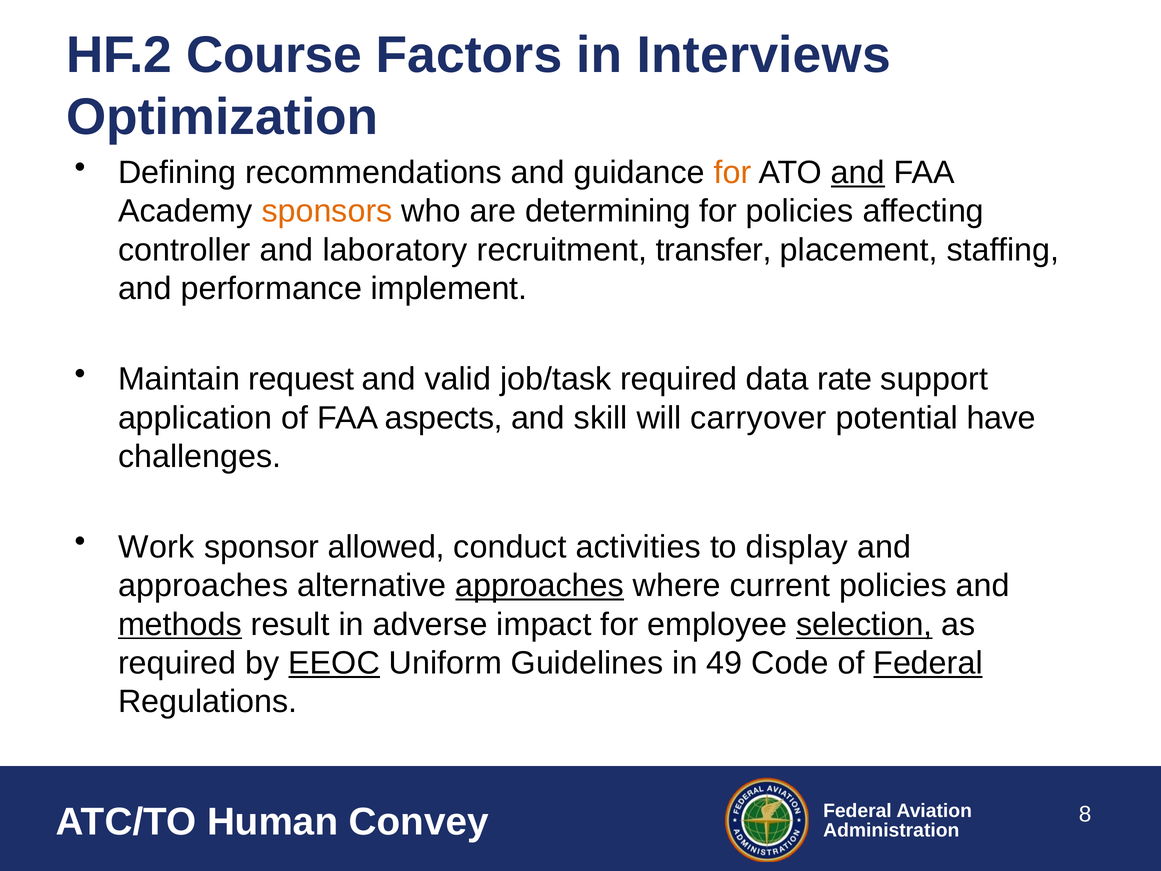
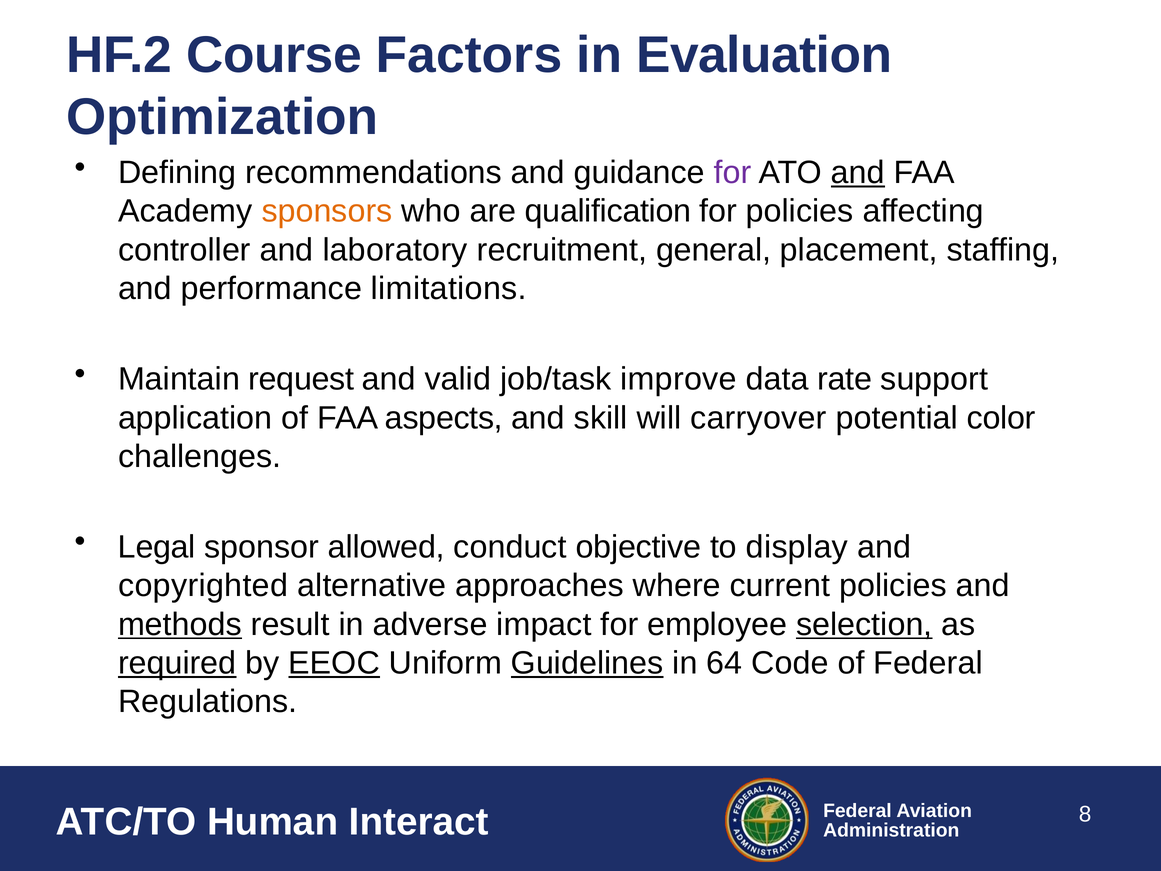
Interviews: Interviews -> Evaluation
for at (733, 173) colour: orange -> purple
determining: determining -> qualification
transfer: transfer -> general
implement: implement -> limitations
job/task required: required -> improve
have: have -> color
Work: Work -> Legal
activities: activities -> objective
approaches at (203, 585): approaches -> copyrighted
approaches at (540, 585) underline: present -> none
required at (177, 663) underline: none -> present
Guidelines underline: none -> present
49: 49 -> 64
Federal at (928, 663) underline: present -> none
Convey: Convey -> Interact
